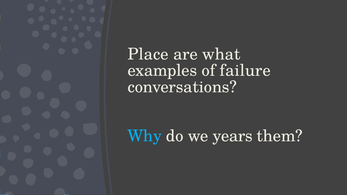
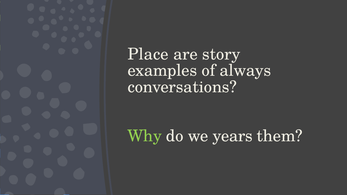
what: what -> story
failure: failure -> always
Why colour: light blue -> light green
